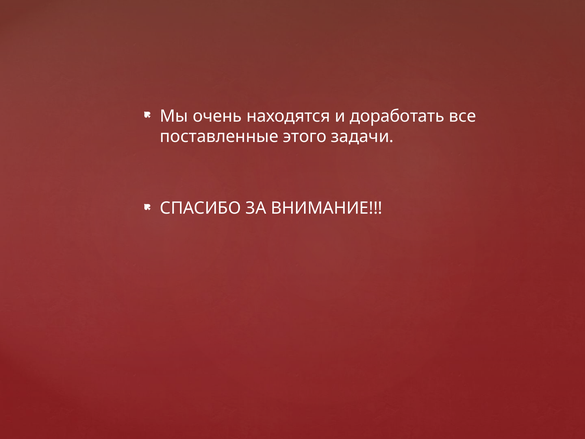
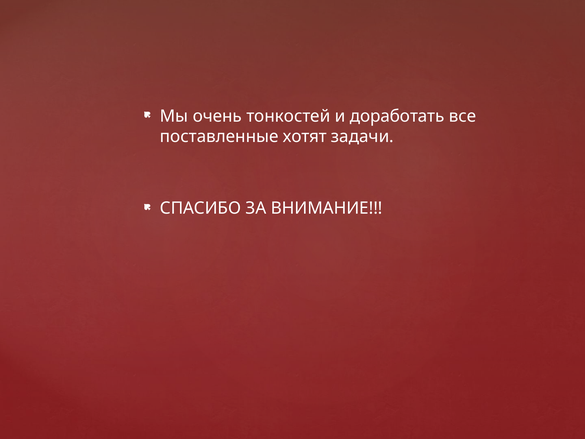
находятся: находятся -> тонкостей
этого: этого -> хотят
